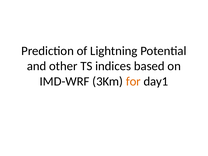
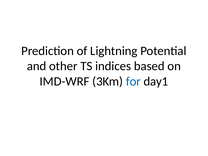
for colour: orange -> blue
